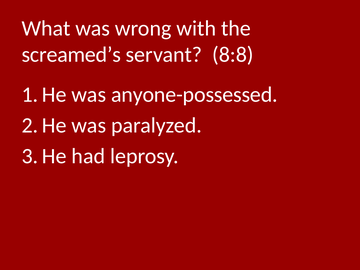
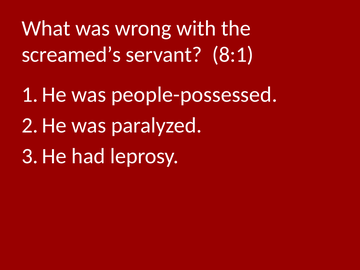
8:8: 8:8 -> 8:1
anyone-possessed: anyone-possessed -> people-possessed
